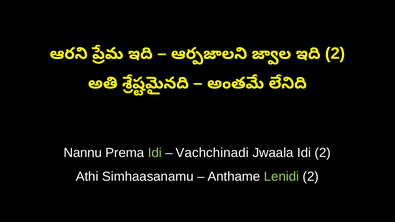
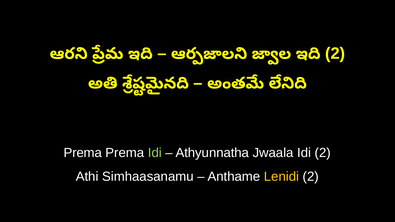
Nannu at (83, 153): Nannu -> Prema
Vachchinadi: Vachchinadi -> Athyunnatha
Lenidi colour: light green -> yellow
